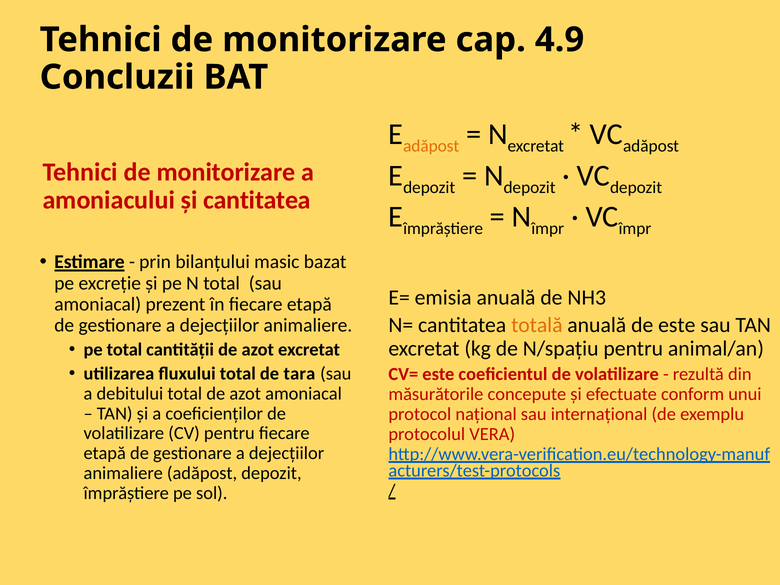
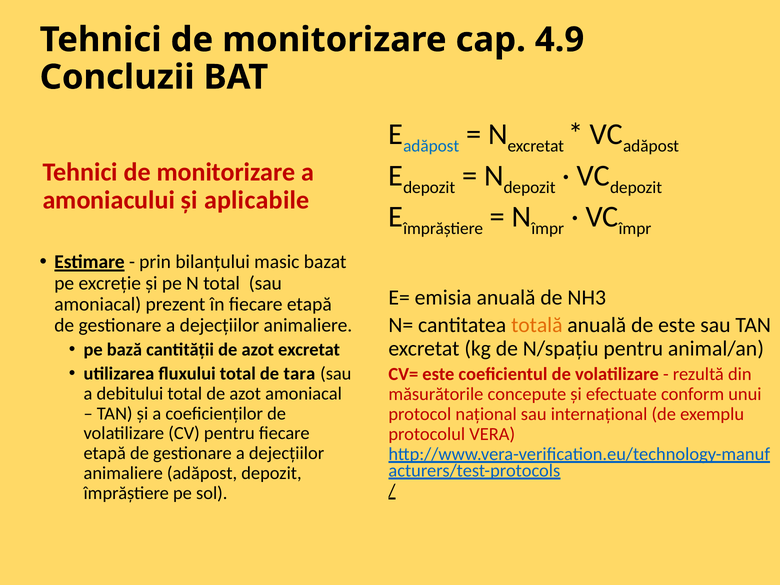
adăpost at (431, 146) colour: orange -> blue
și cantitatea: cantitatea -> aplicabile
pe total: total -> bază
